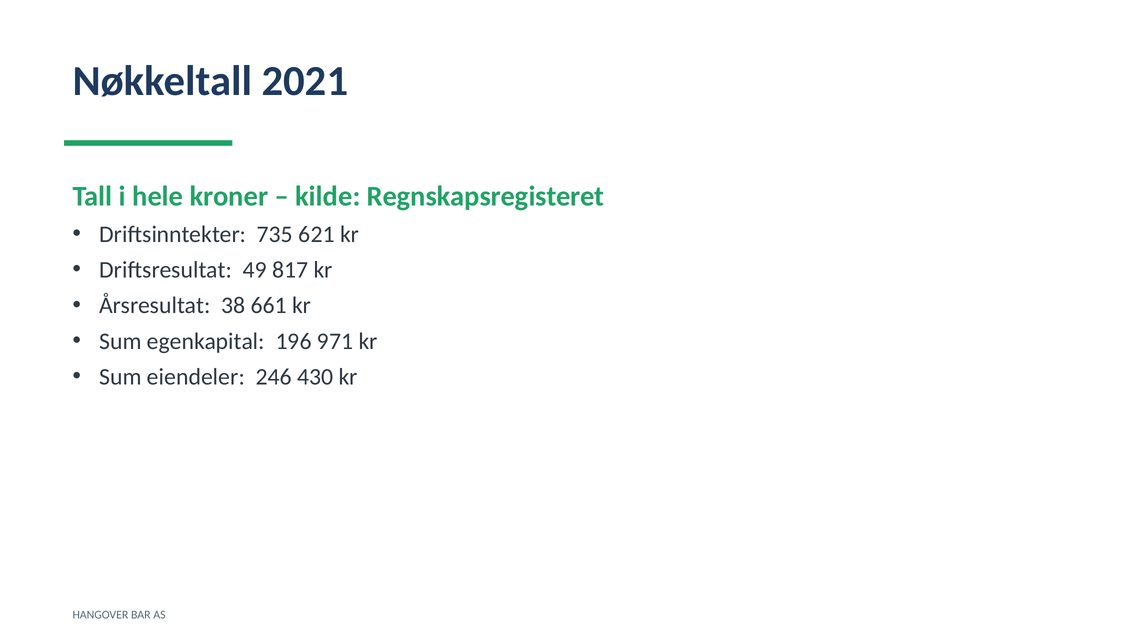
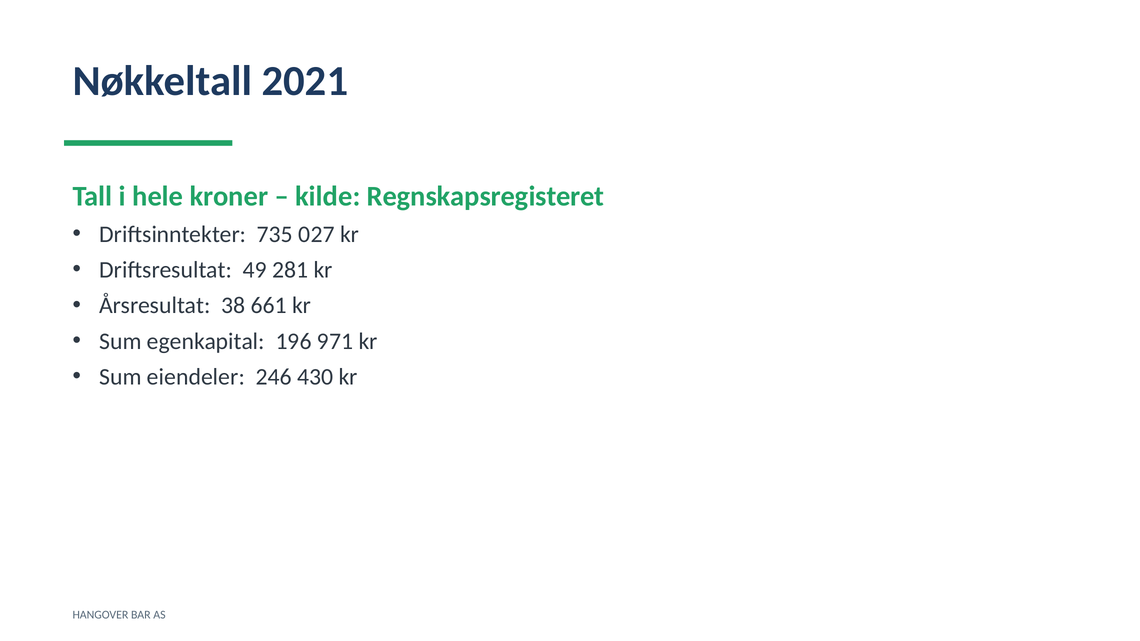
621: 621 -> 027
817: 817 -> 281
